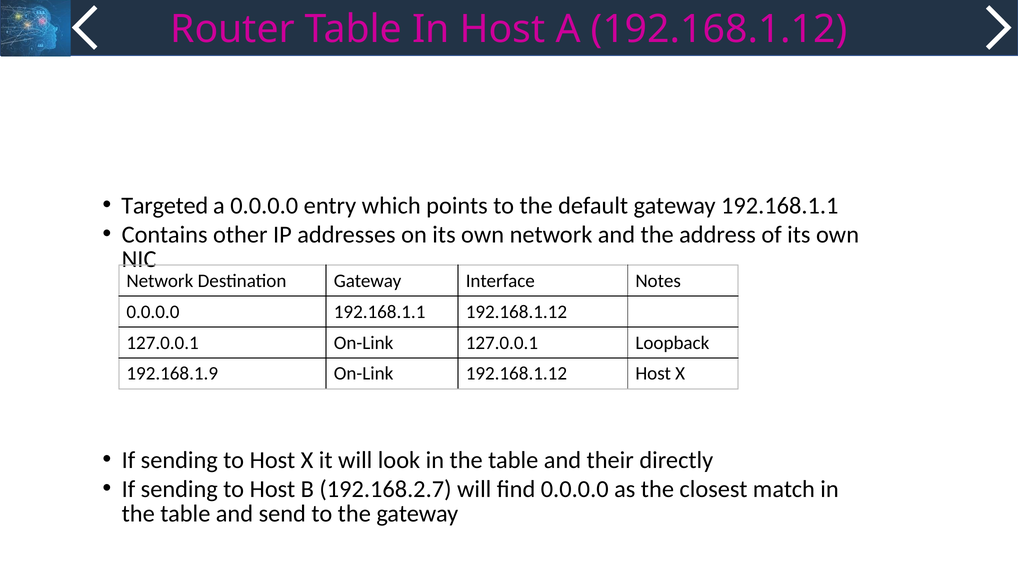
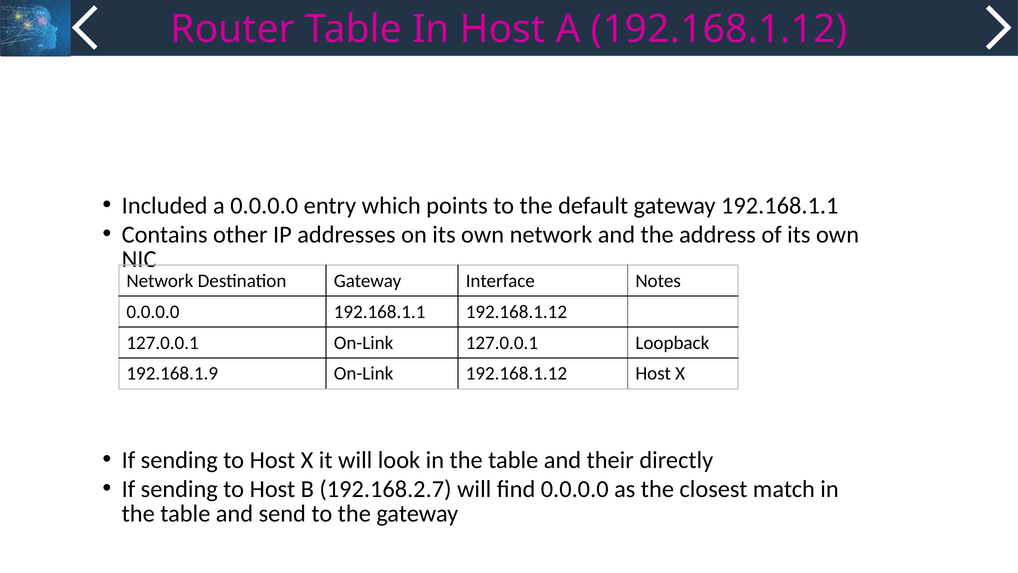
Targeted: Targeted -> Included
